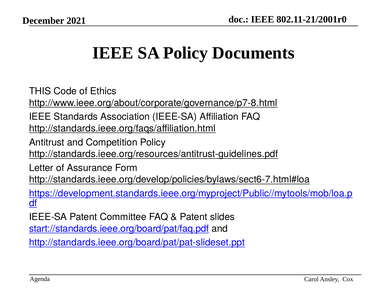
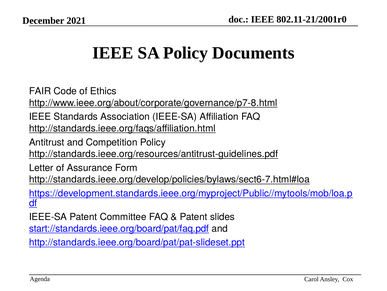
THIS: THIS -> FAIR
